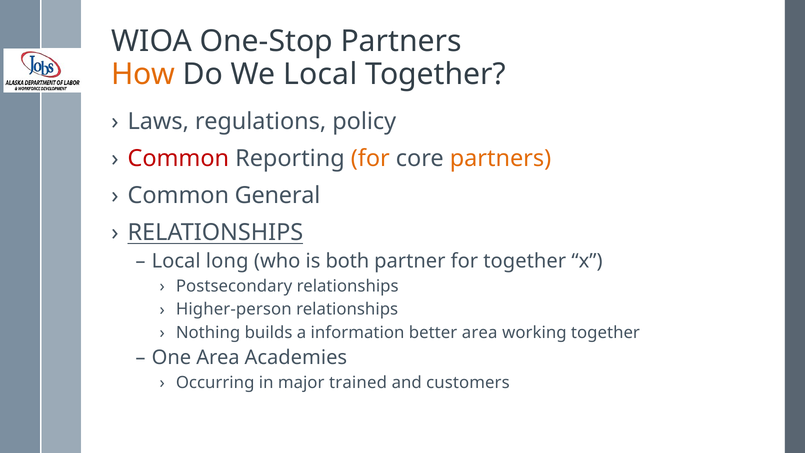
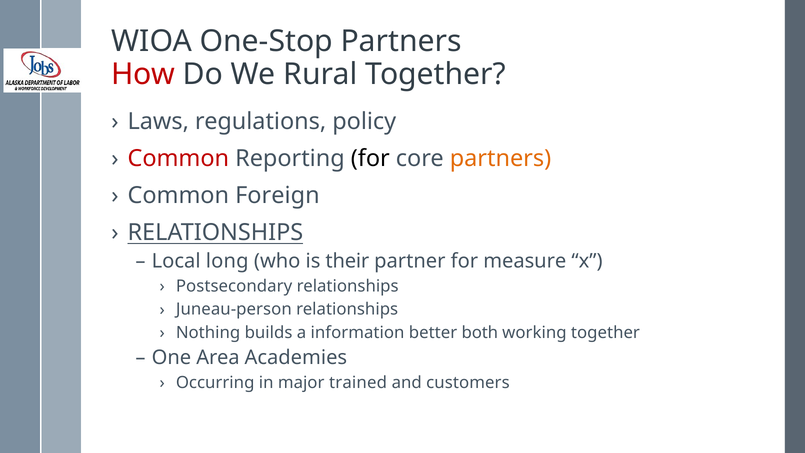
How colour: orange -> red
We Local: Local -> Rural
for at (370, 158) colour: orange -> black
General: General -> Foreign
both: both -> their
for together: together -> measure
Higher-person: Higher-person -> Juneau-person
better area: area -> both
